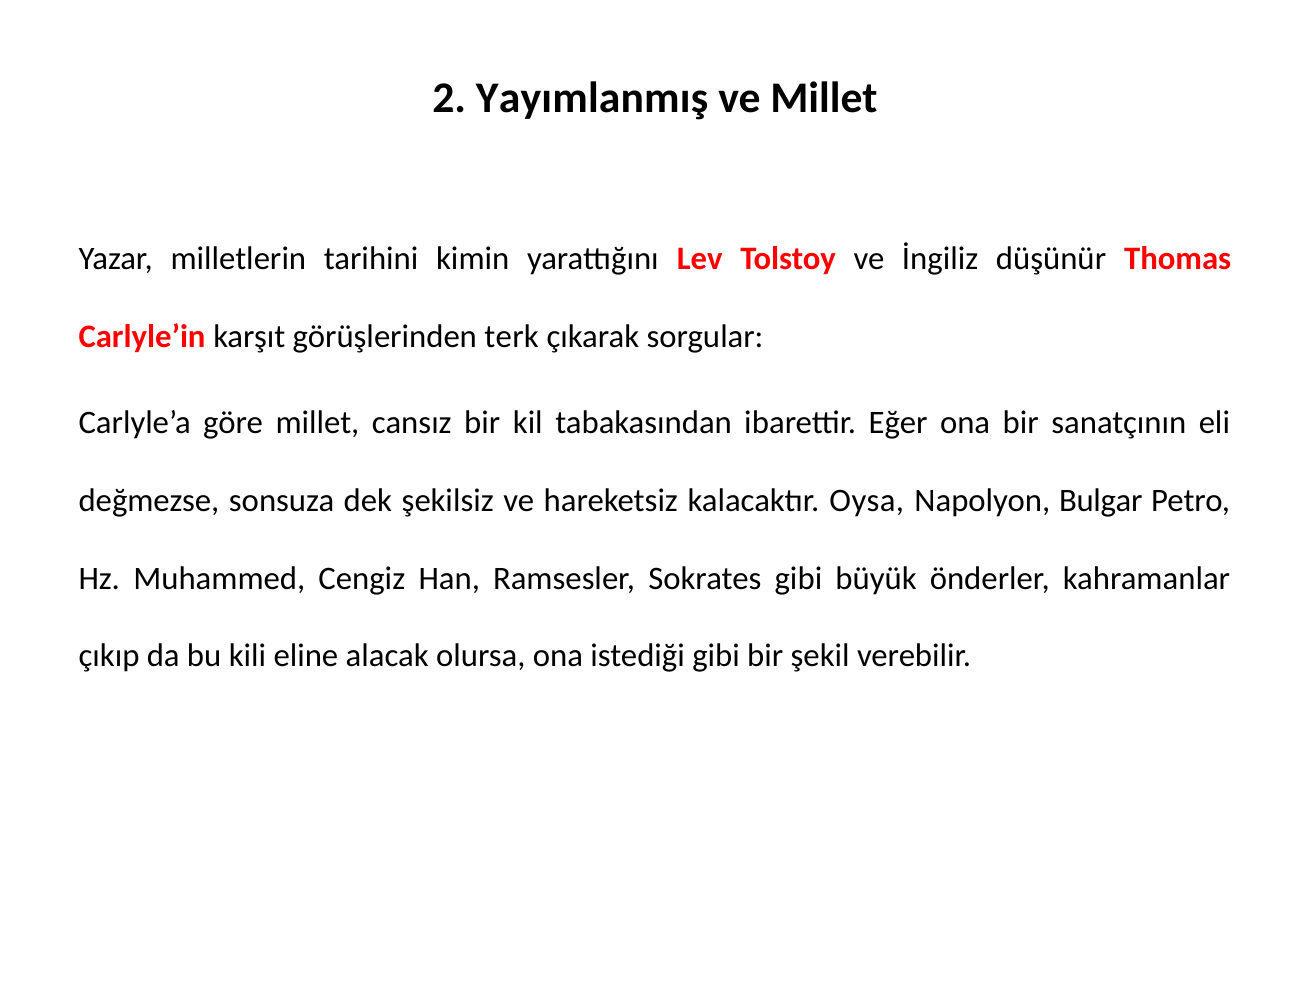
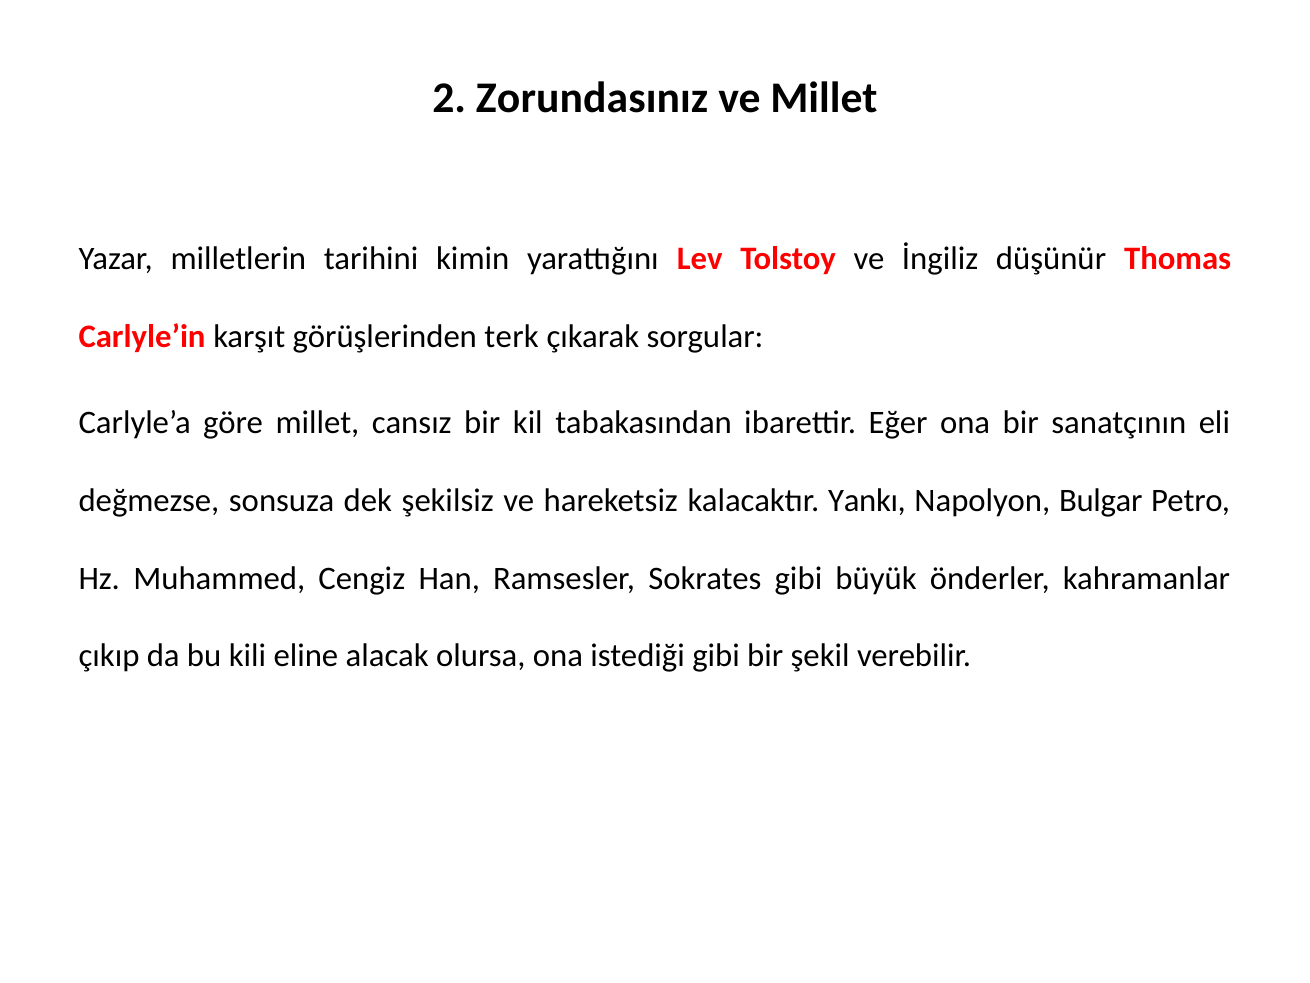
Yayımlanmış: Yayımlanmış -> Zorundasınız
Oysa: Oysa -> Yankı
